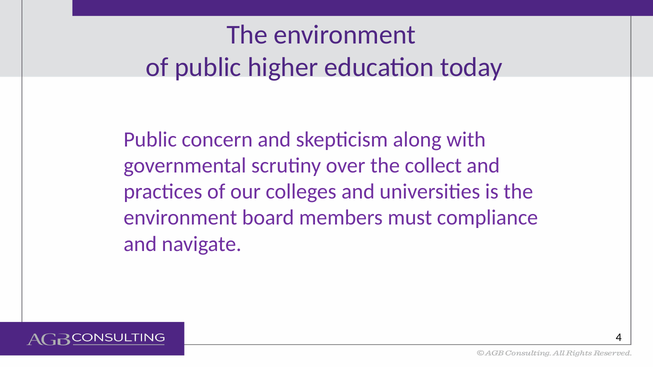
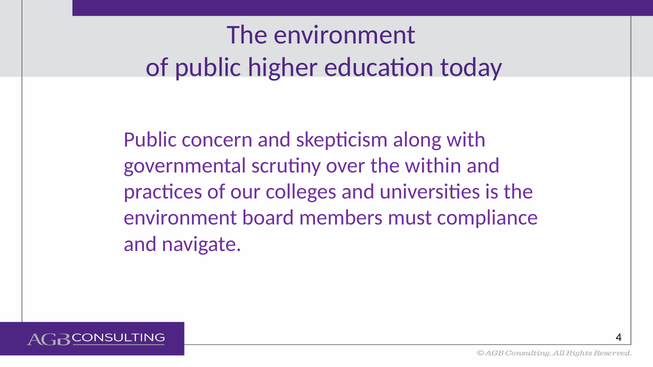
collect: collect -> within
